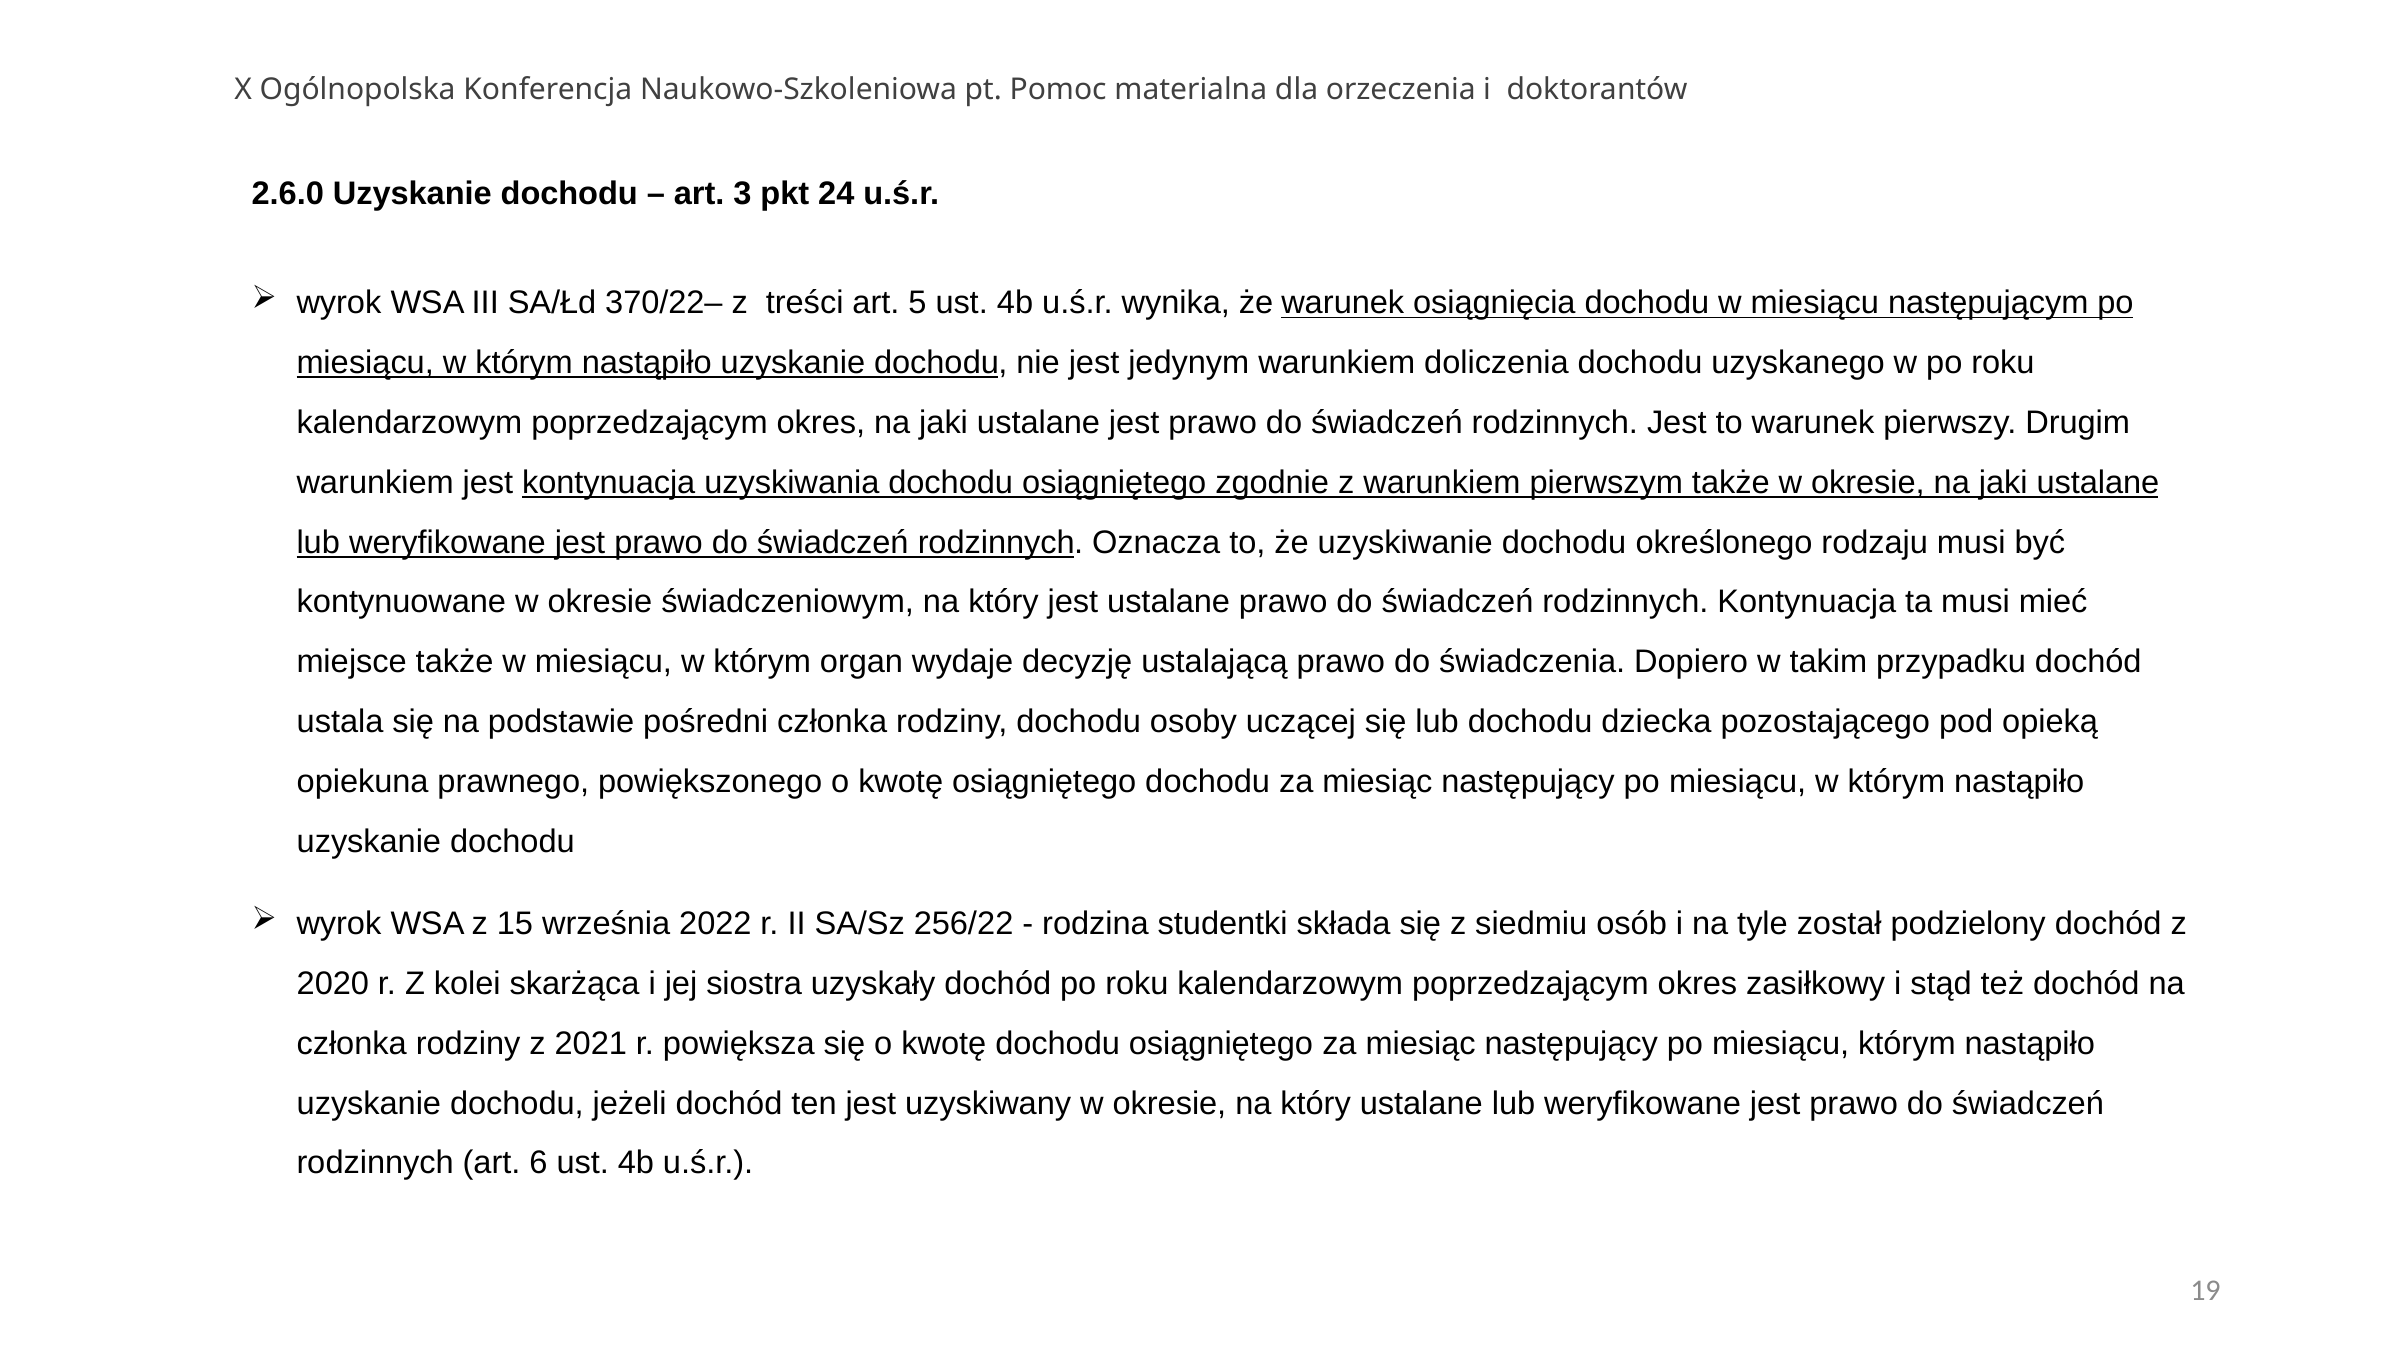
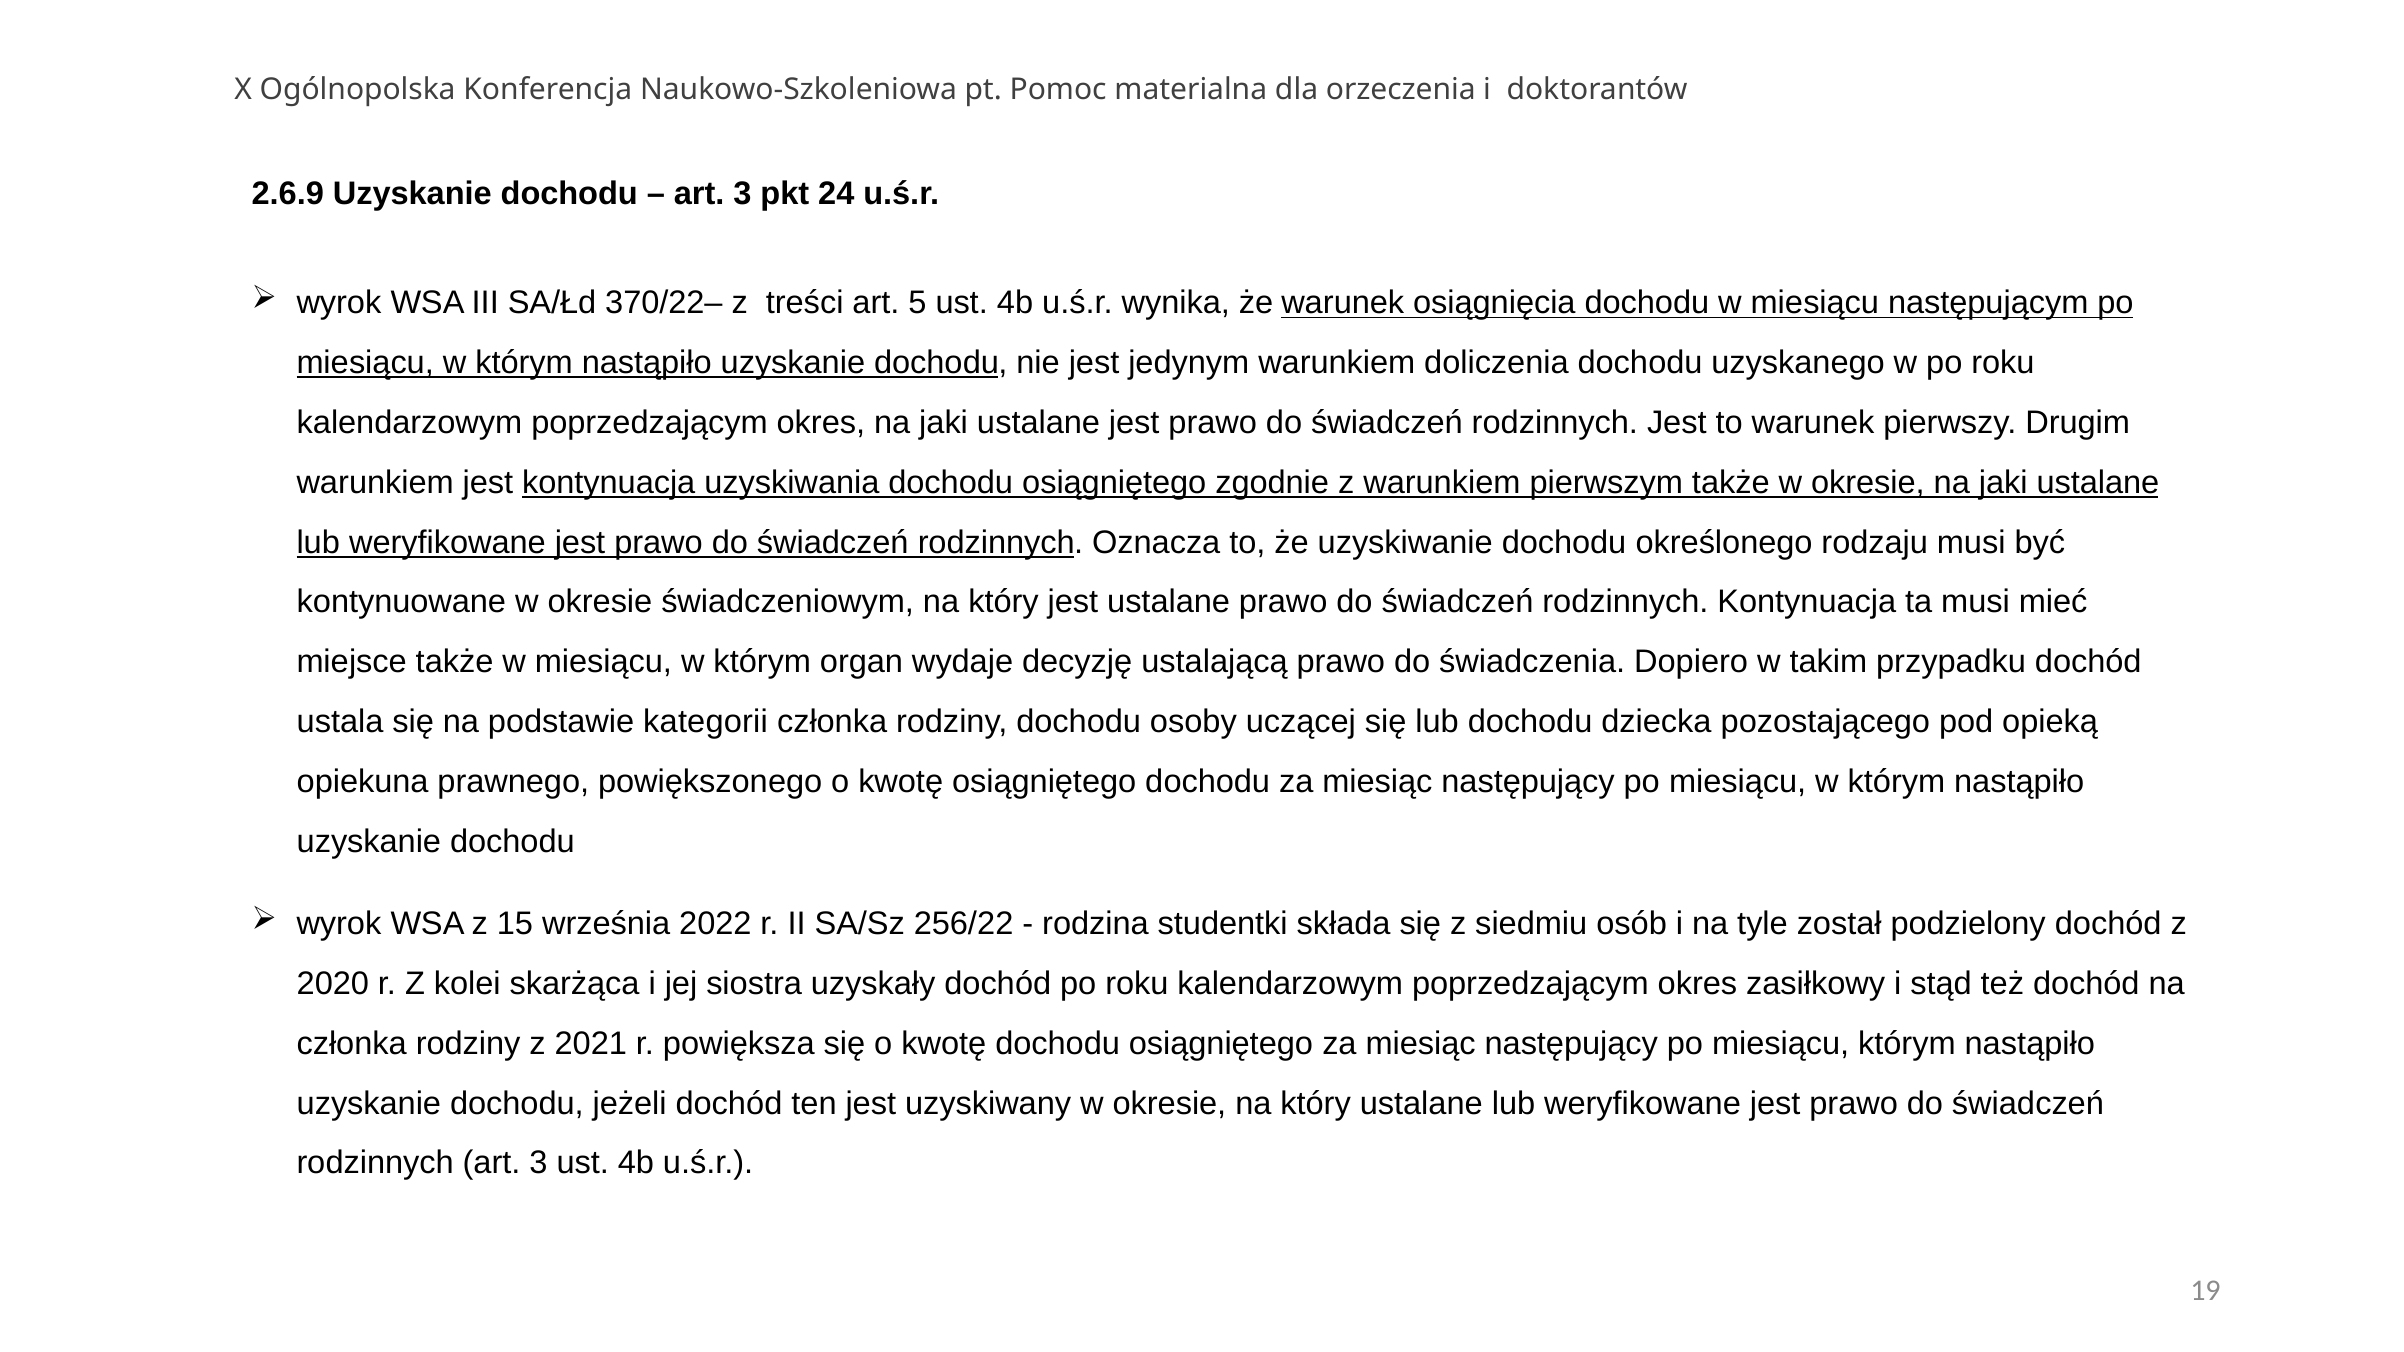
2.6.0: 2.6.0 -> 2.6.9
pośredni: pośredni -> kategorii
rodzinnych art 6: 6 -> 3
